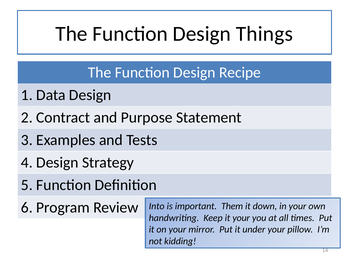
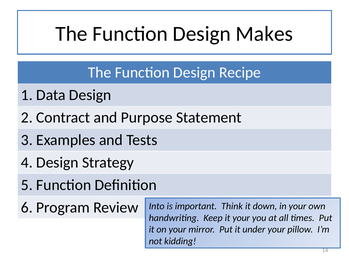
Things: Things -> Makes
Them: Them -> Think
